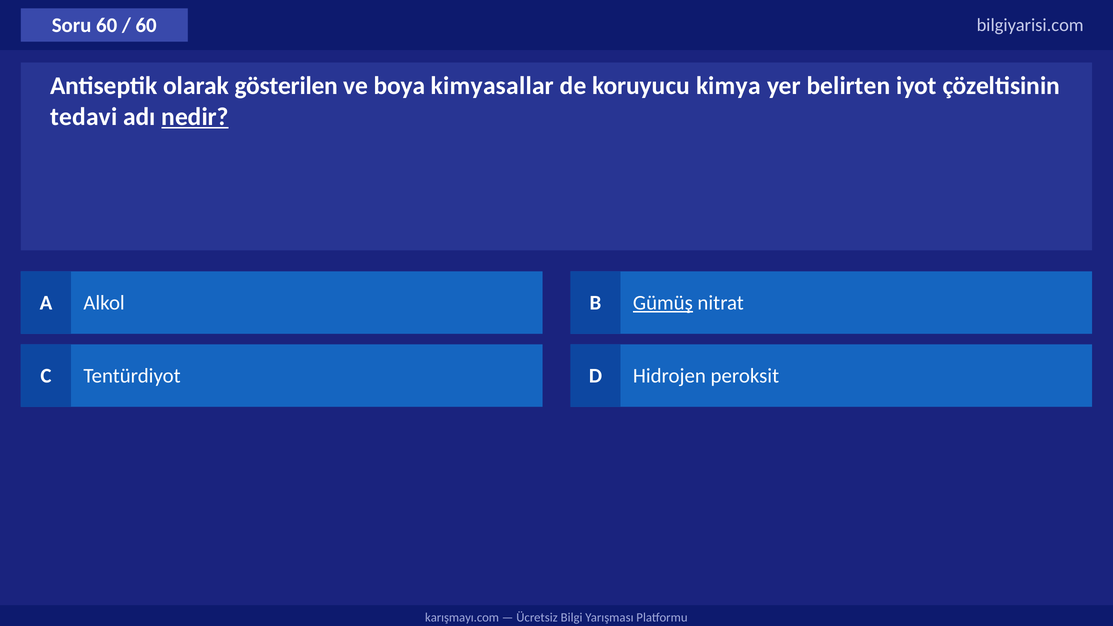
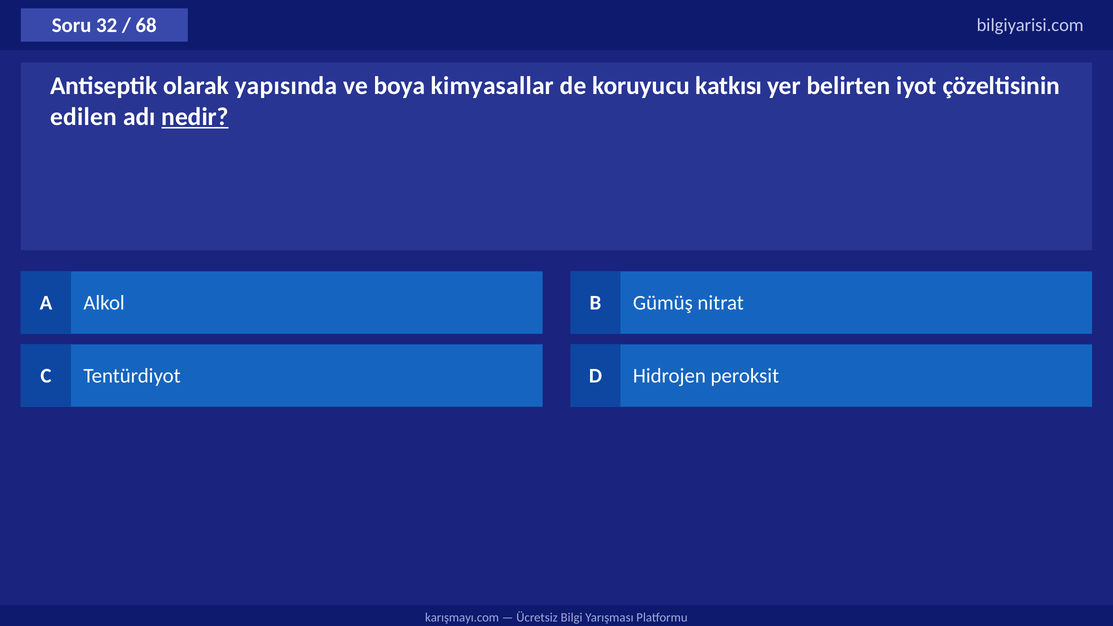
Soru 60: 60 -> 32
60 at (146, 25): 60 -> 68
gösterilen: gösterilen -> yapısında
kimya: kimya -> katkısı
tedavi: tedavi -> edilen
Gümüş underline: present -> none
